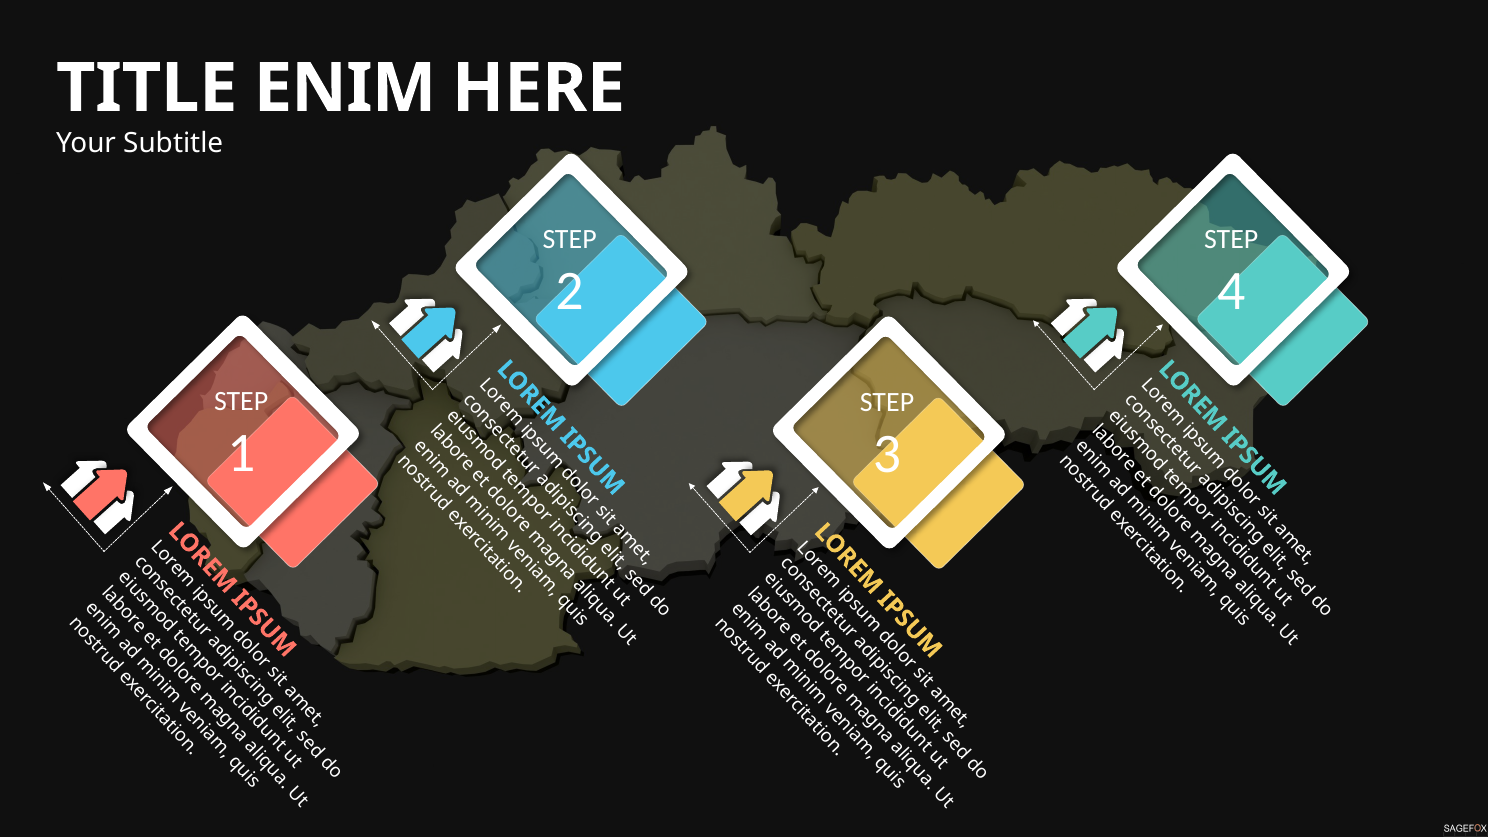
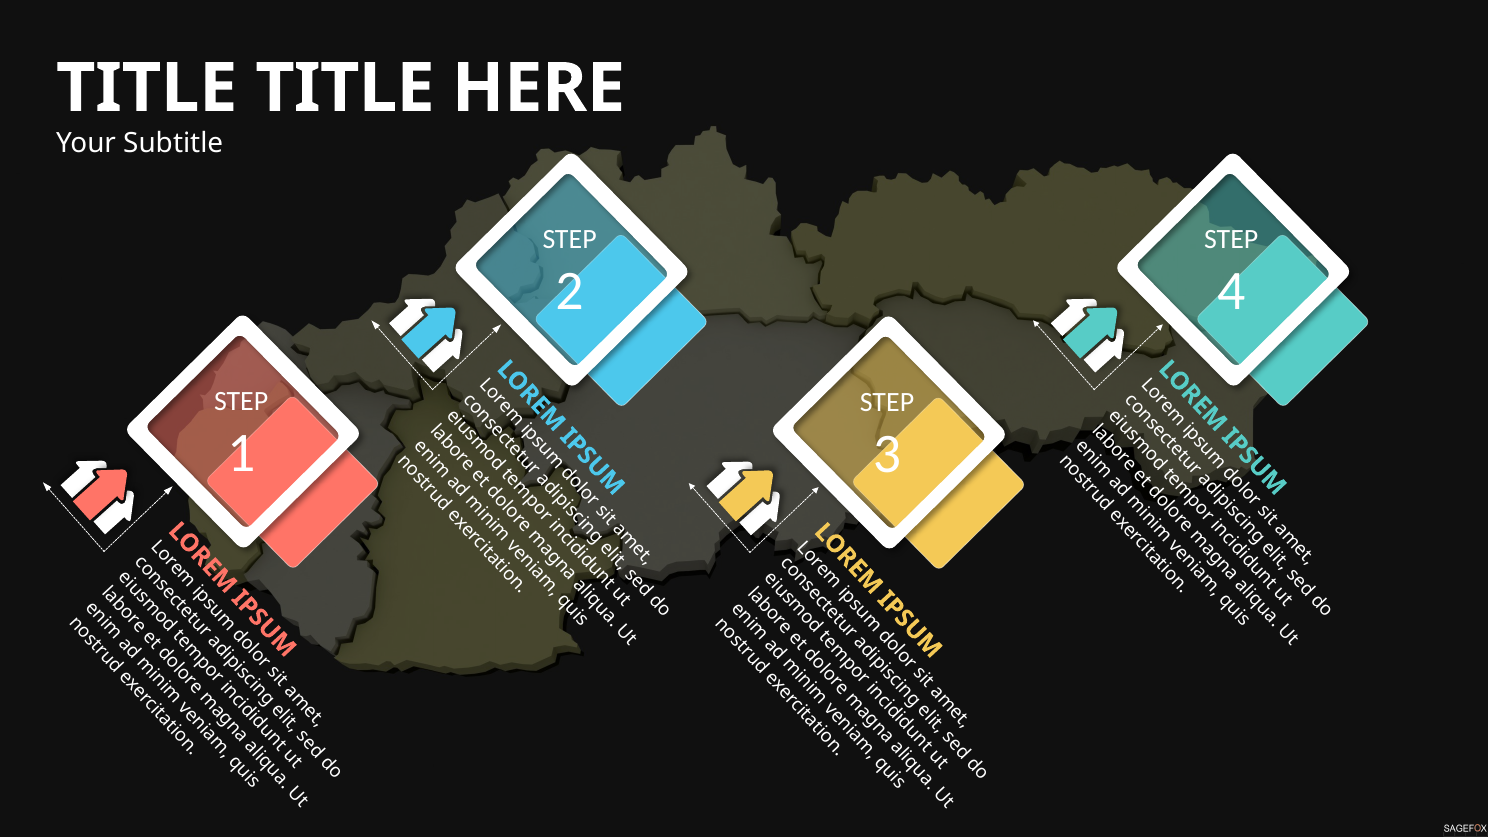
ENIM at (345, 88): ENIM -> TITLE
